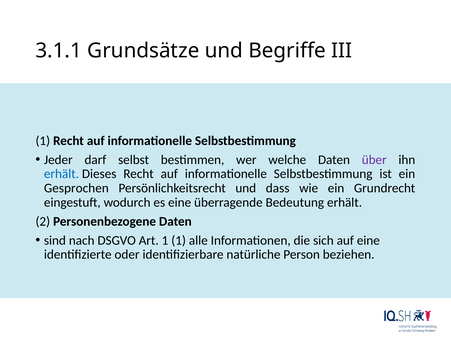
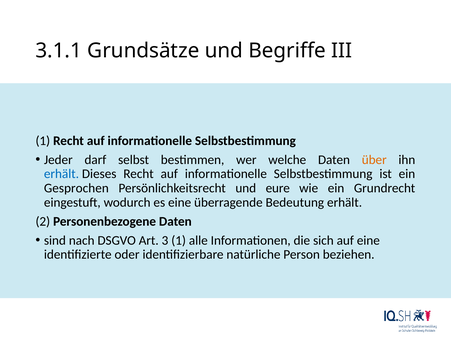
über colour: purple -> orange
dass: dass -> eure
Art 1: 1 -> 3
